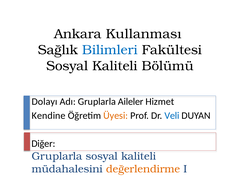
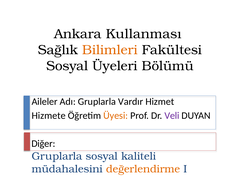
Bilimleri colour: blue -> orange
Kaliteli at (115, 66): Kaliteli -> Üyeleri
Dolayı: Dolayı -> Aileler
Aileler: Aileler -> Vardır
Kendine: Kendine -> Hizmete
Veli colour: blue -> purple
